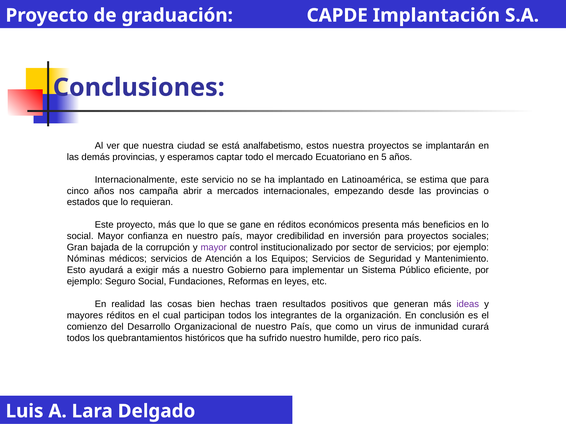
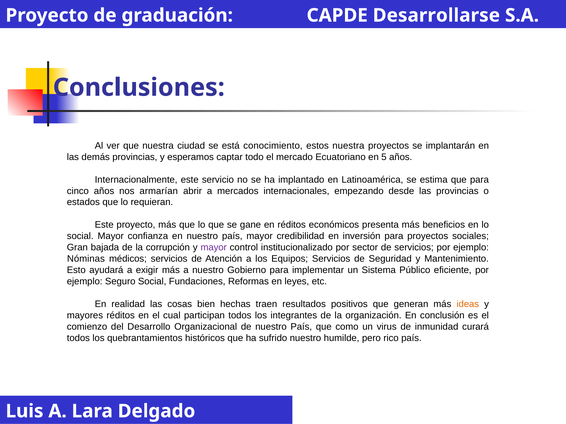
Implantación: Implantación -> Desarrollarse
analfabetismo: analfabetismo -> conocimiento
campaña: campaña -> armarían
ideas colour: purple -> orange
